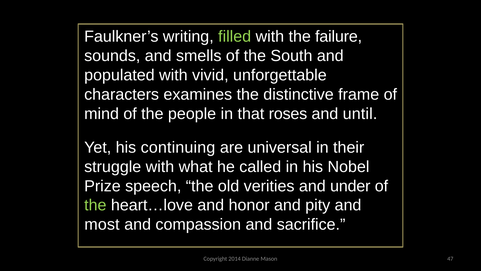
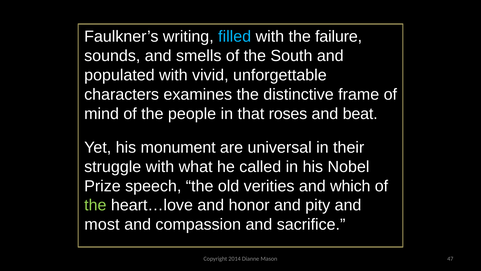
filled colour: light green -> light blue
until: until -> beat
continuing: continuing -> monument
under: under -> which
